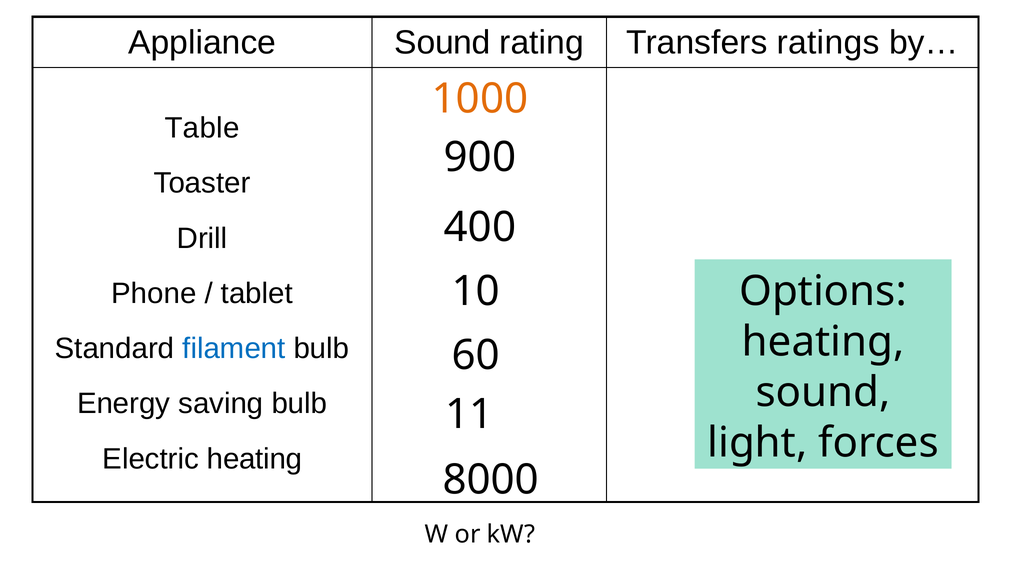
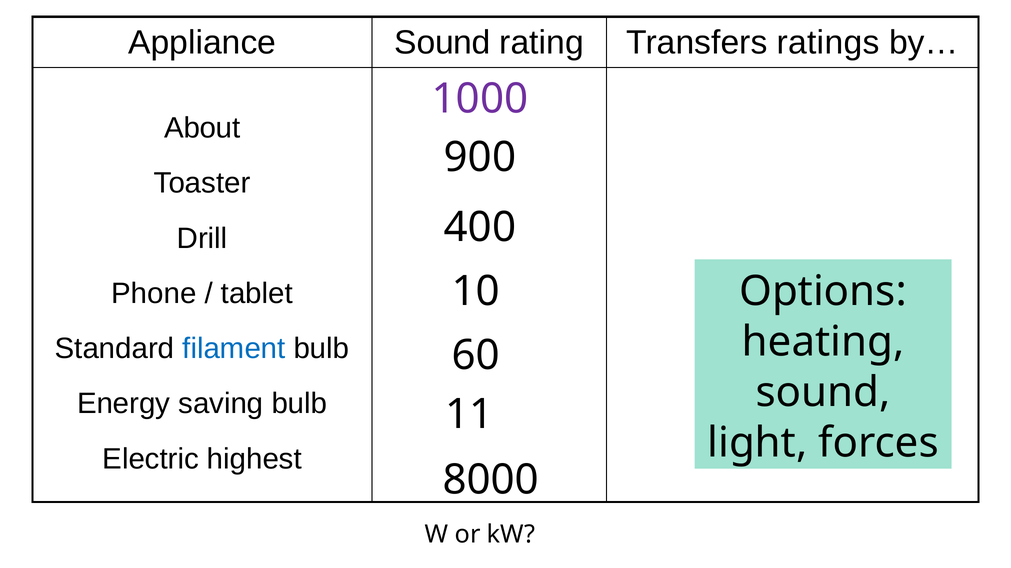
1000 colour: orange -> purple
Table: Table -> About
Electric heating: heating -> highest
